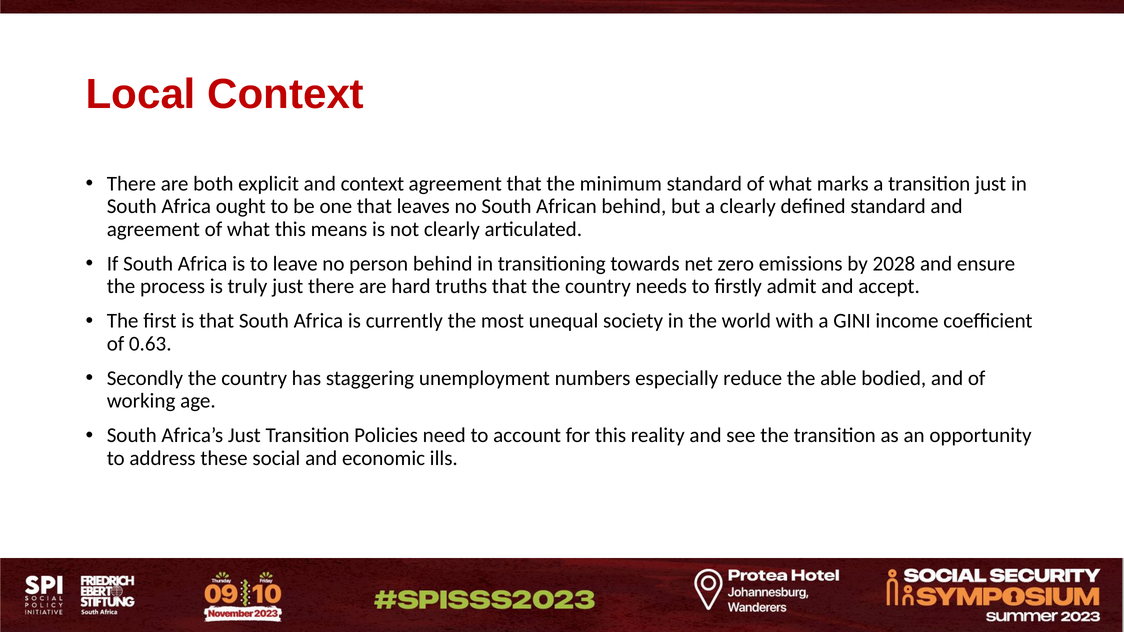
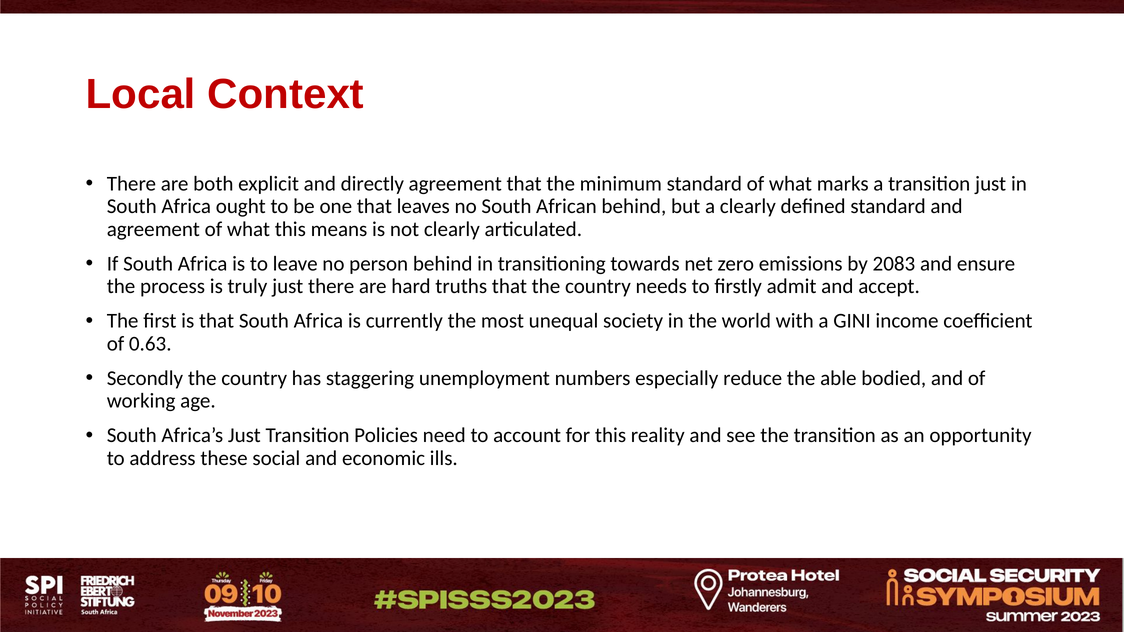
and context: context -> directly
2028: 2028 -> 2083
